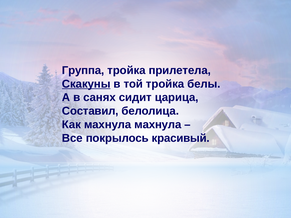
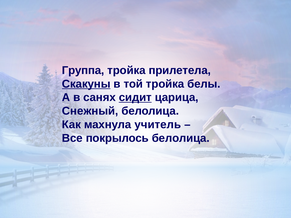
сидит underline: none -> present
Составил: Составил -> Снежный
махнула махнула: махнула -> учитель
покрылось красивый: красивый -> белолица
